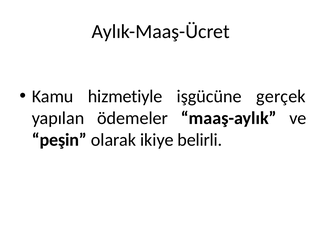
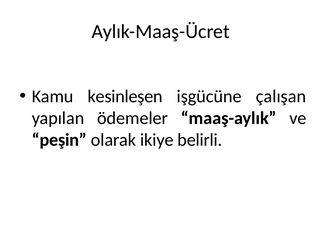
hizmetiyle: hizmetiyle -> kesinleşen
gerçek: gerçek -> çalışan
